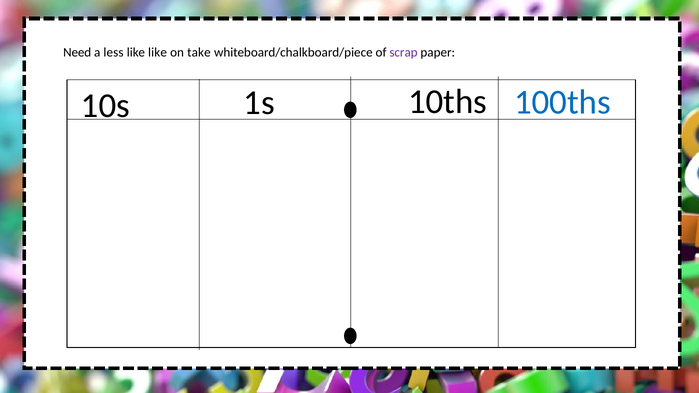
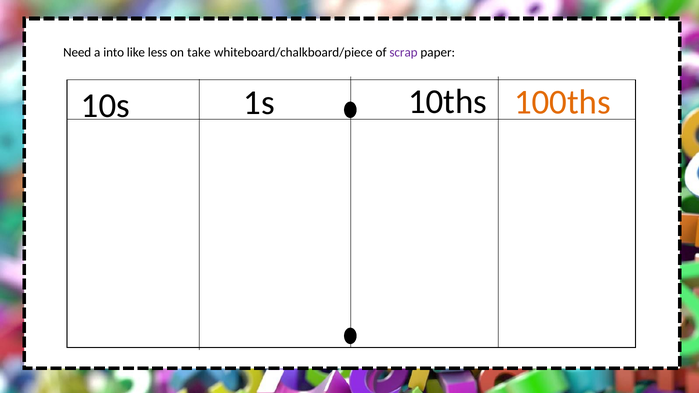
less: less -> into
like like: like -> less
100ths colour: blue -> orange
